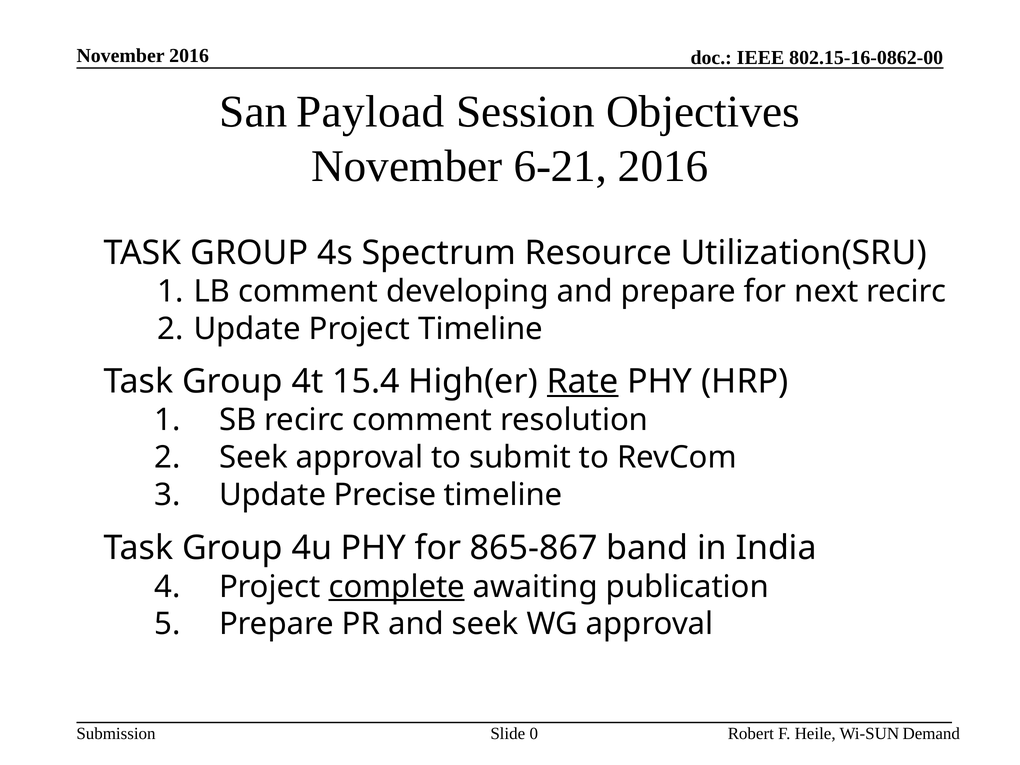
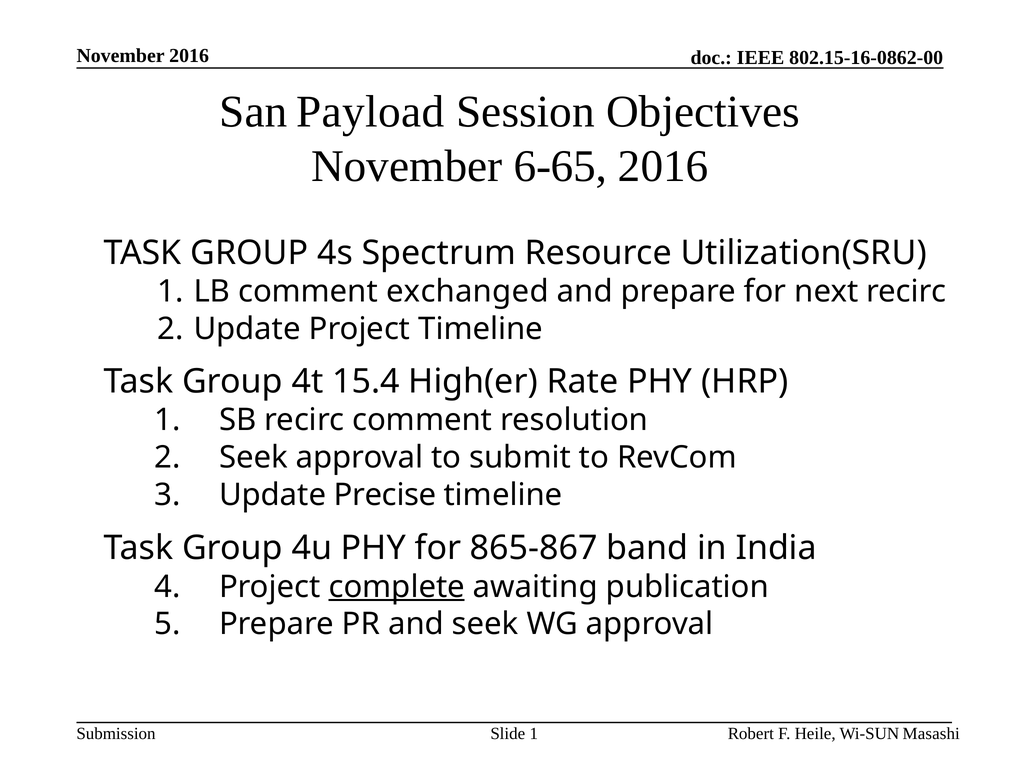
6-21: 6-21 -> 6-65
developing: developing -> exchanged
Rate underline: present -> none
Slide 0: 0 -> 1
Demand: Demand -> Masashi
